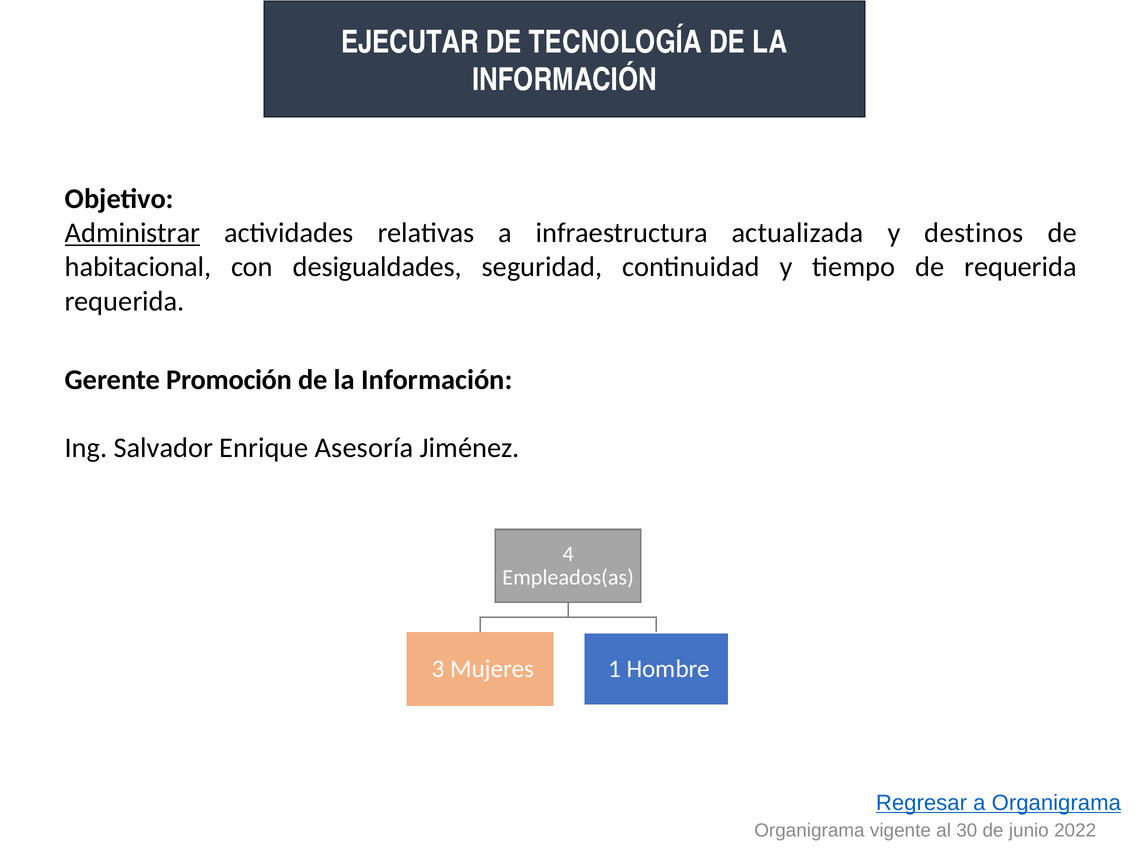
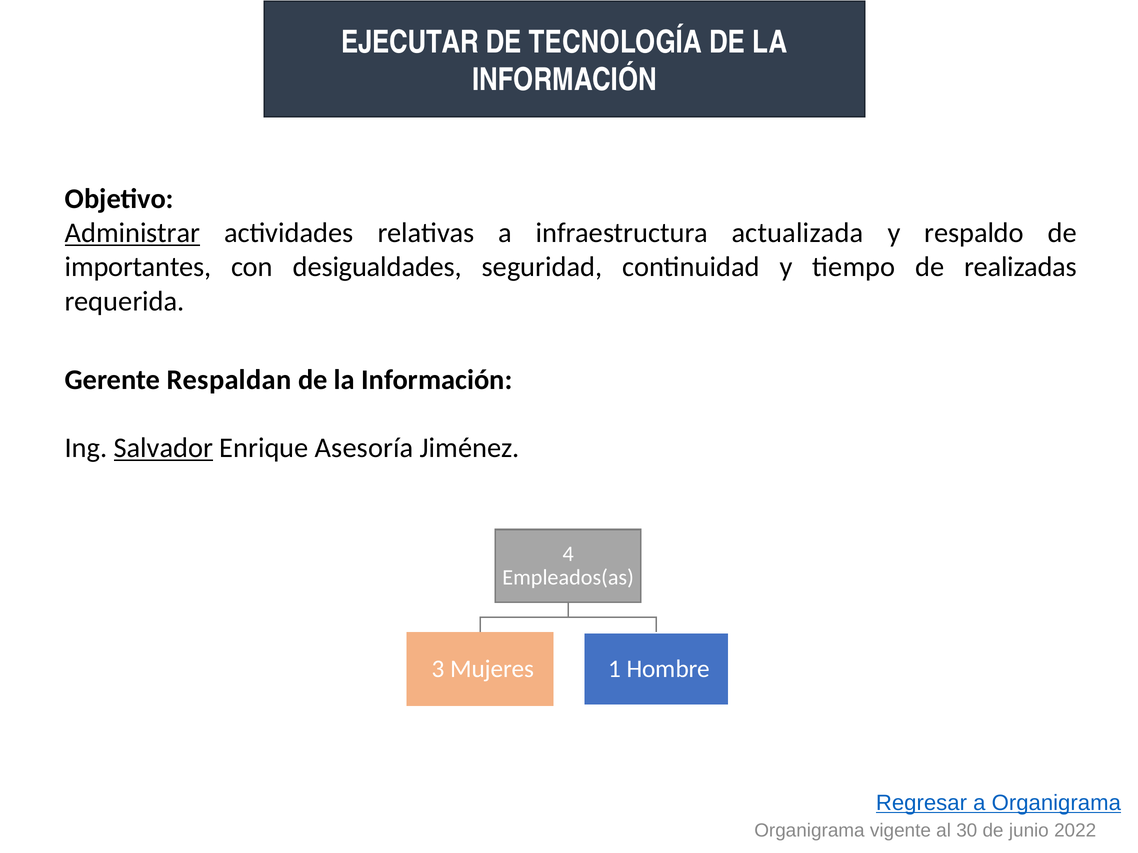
destinos: destinos -> respaldo
habitacional: habitacional -> importantes
de requerida: requerida -> realizadas
Promoción: Promoción -> Respaldan
Salvador underline: none -> present
